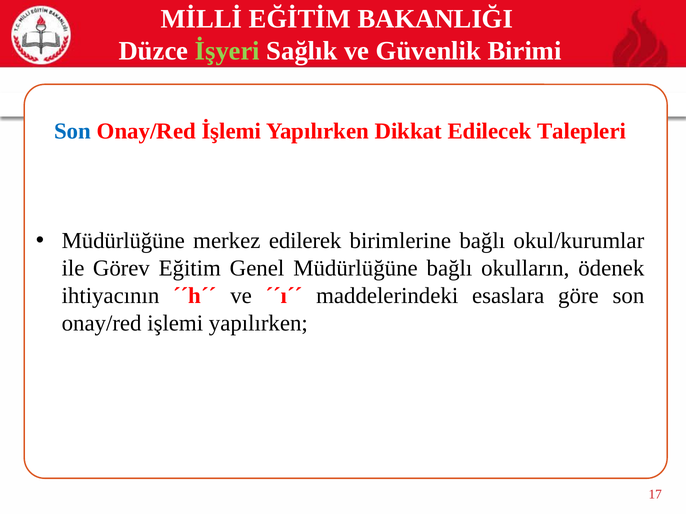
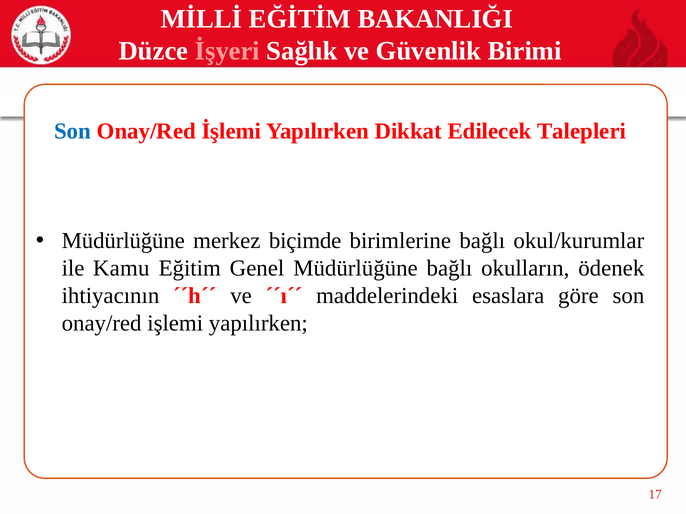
İşyeri colour: light green -> pink
edilerek: edilerek -> biçimde
Görev: Görev -> Kamu
